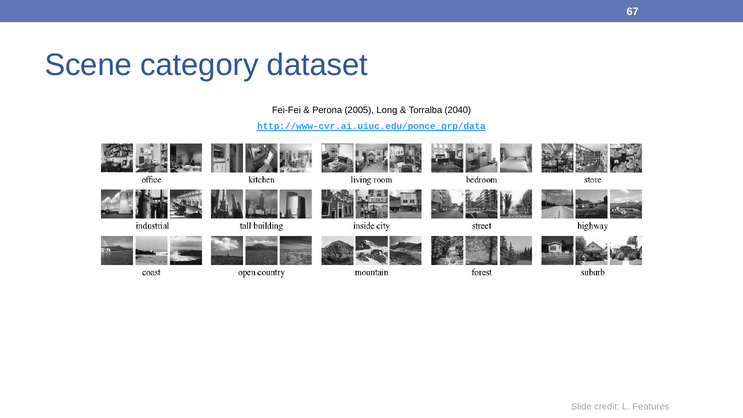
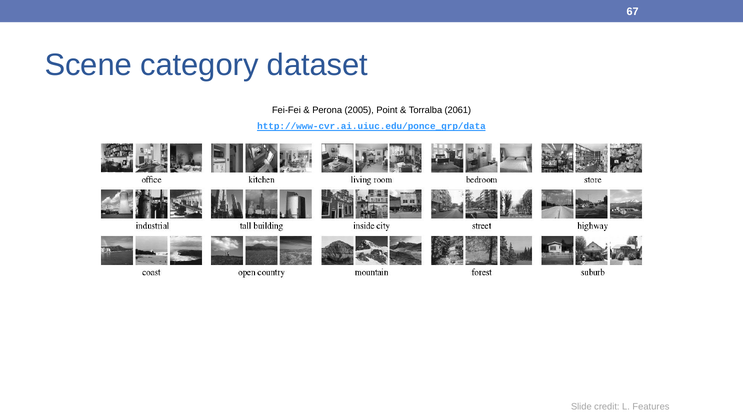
Long: Long -> Point
2040: 2040 -> 2061
